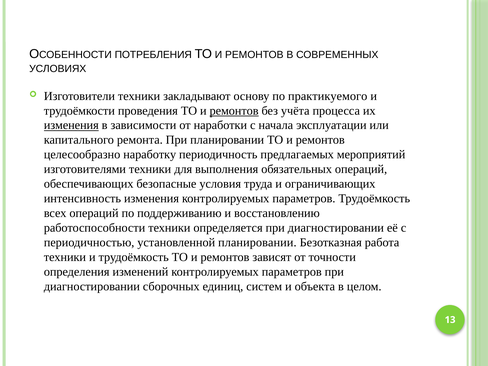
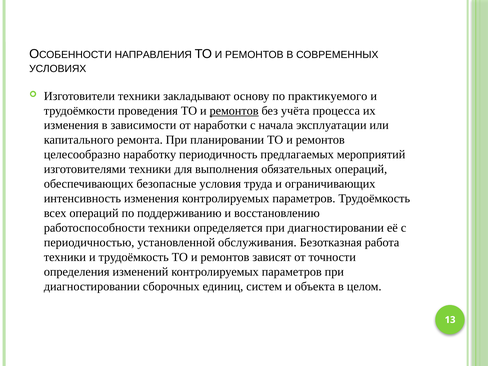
ПОТРЕБЛЕНИЯ: ПОТРЕБЛЕНИЯ -> НАПРАВЛЕНИЯ
изменения at (71, 125) underline: present -> none
установленной планировании: планировании -> обслуживания
